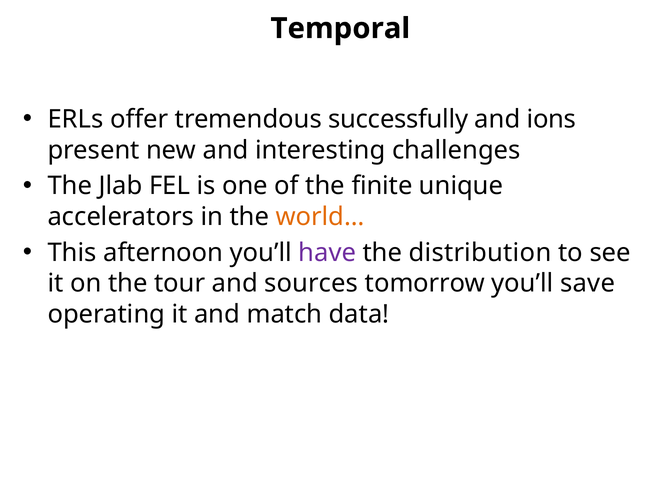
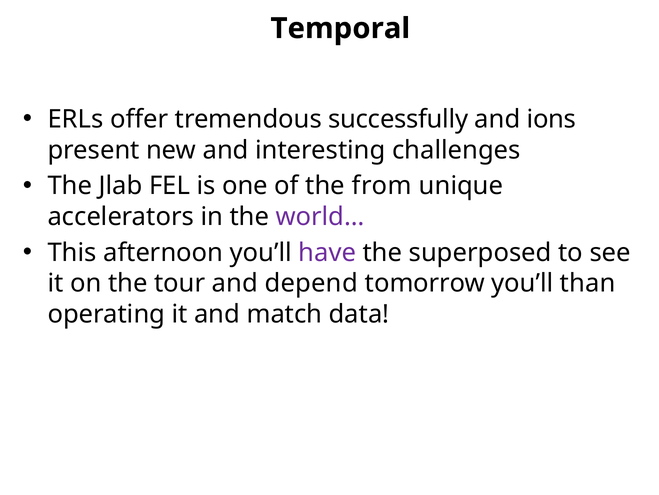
finite: finite -> from
world… colour: orange -> purple
distribution: distribution -> superposed
sources: sources -> depend
save: save -> than
